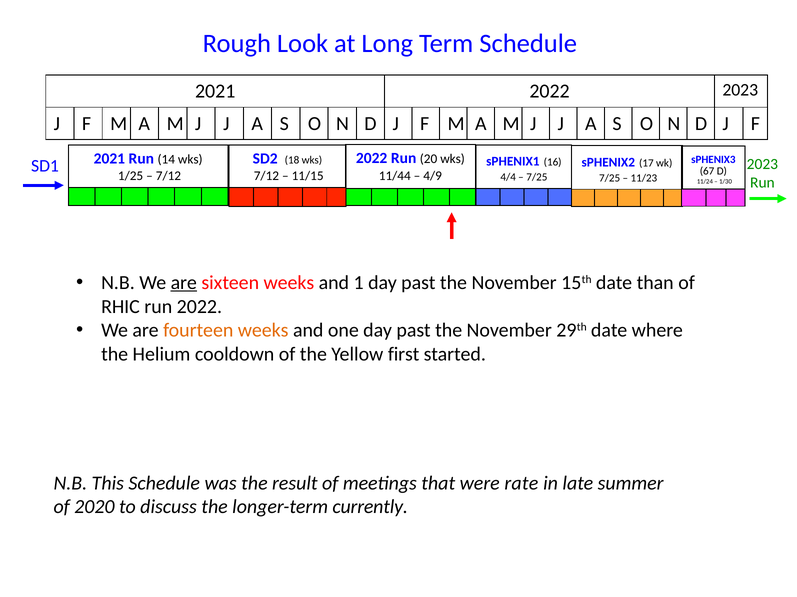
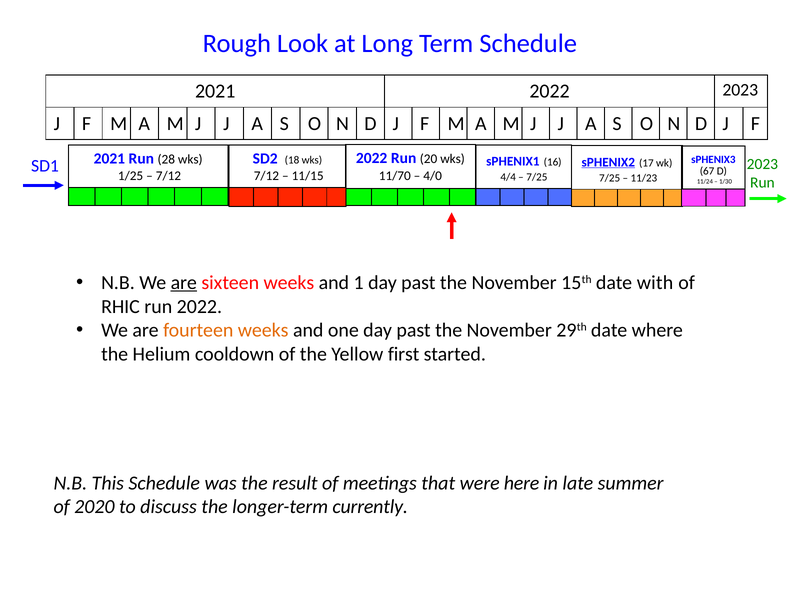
14: 14 -> 28
sPHENIX2 underline: none -> present
11/44: 11/44 -> 11/70
4/9: 4/9 -> 4/0
than: than -> with
rate: rate -> here
